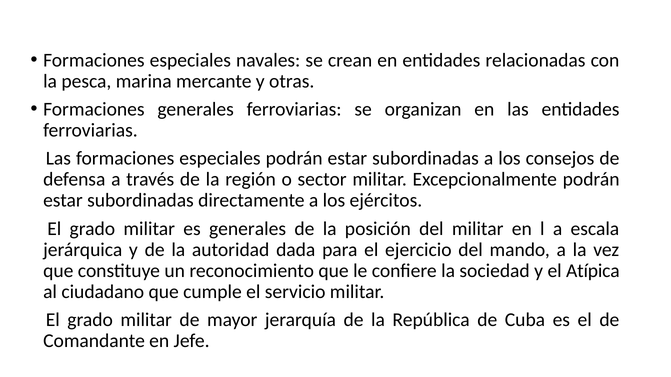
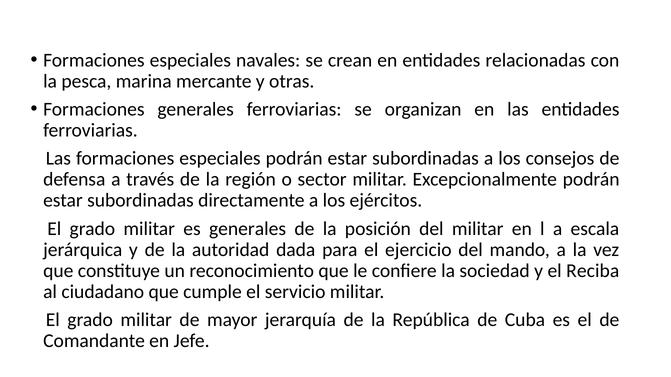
Atípica: Atípica -> Reciba
